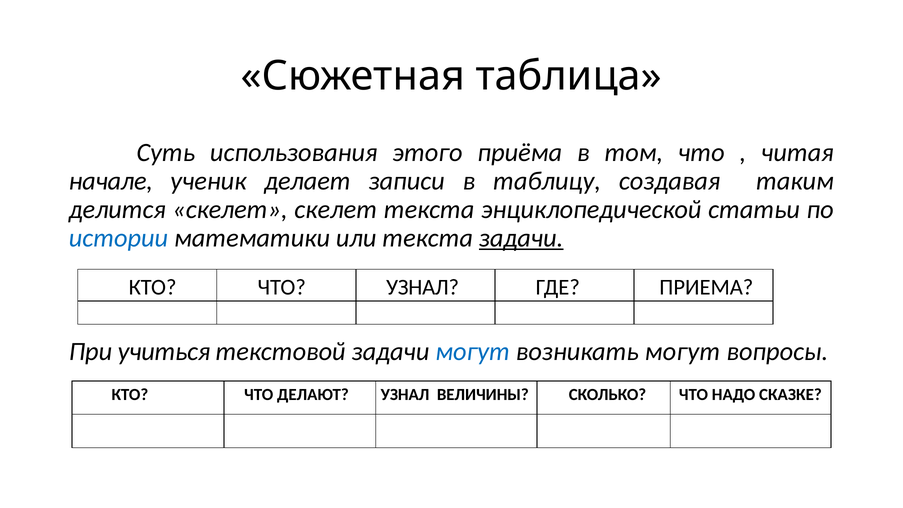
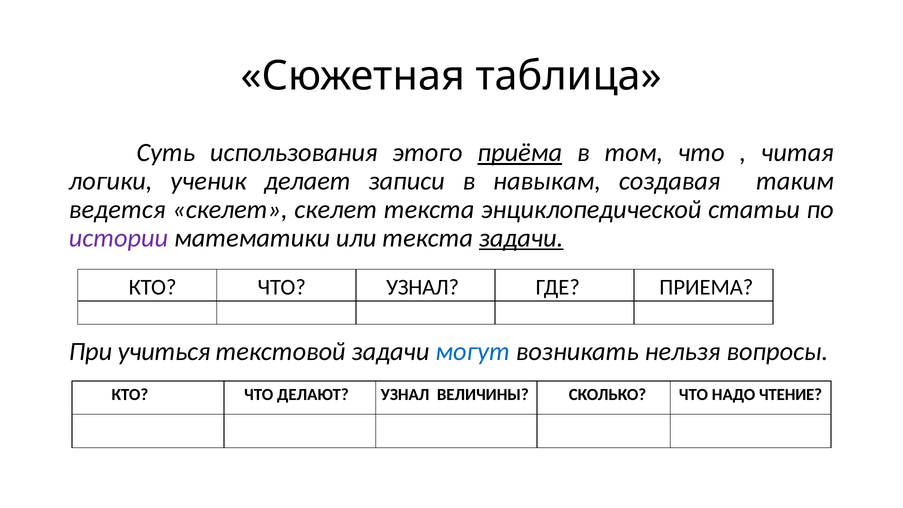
приёма underline: none -> present
начале: начале -> логики
таблицу: таблицу -> навыкам
делится: делится -> ведется
истории colour: blue -> purple
возникать могут: могут -> нельзя
СКАЗКЕ: СКАЗКЕ -> ЧТЕНИЕ
